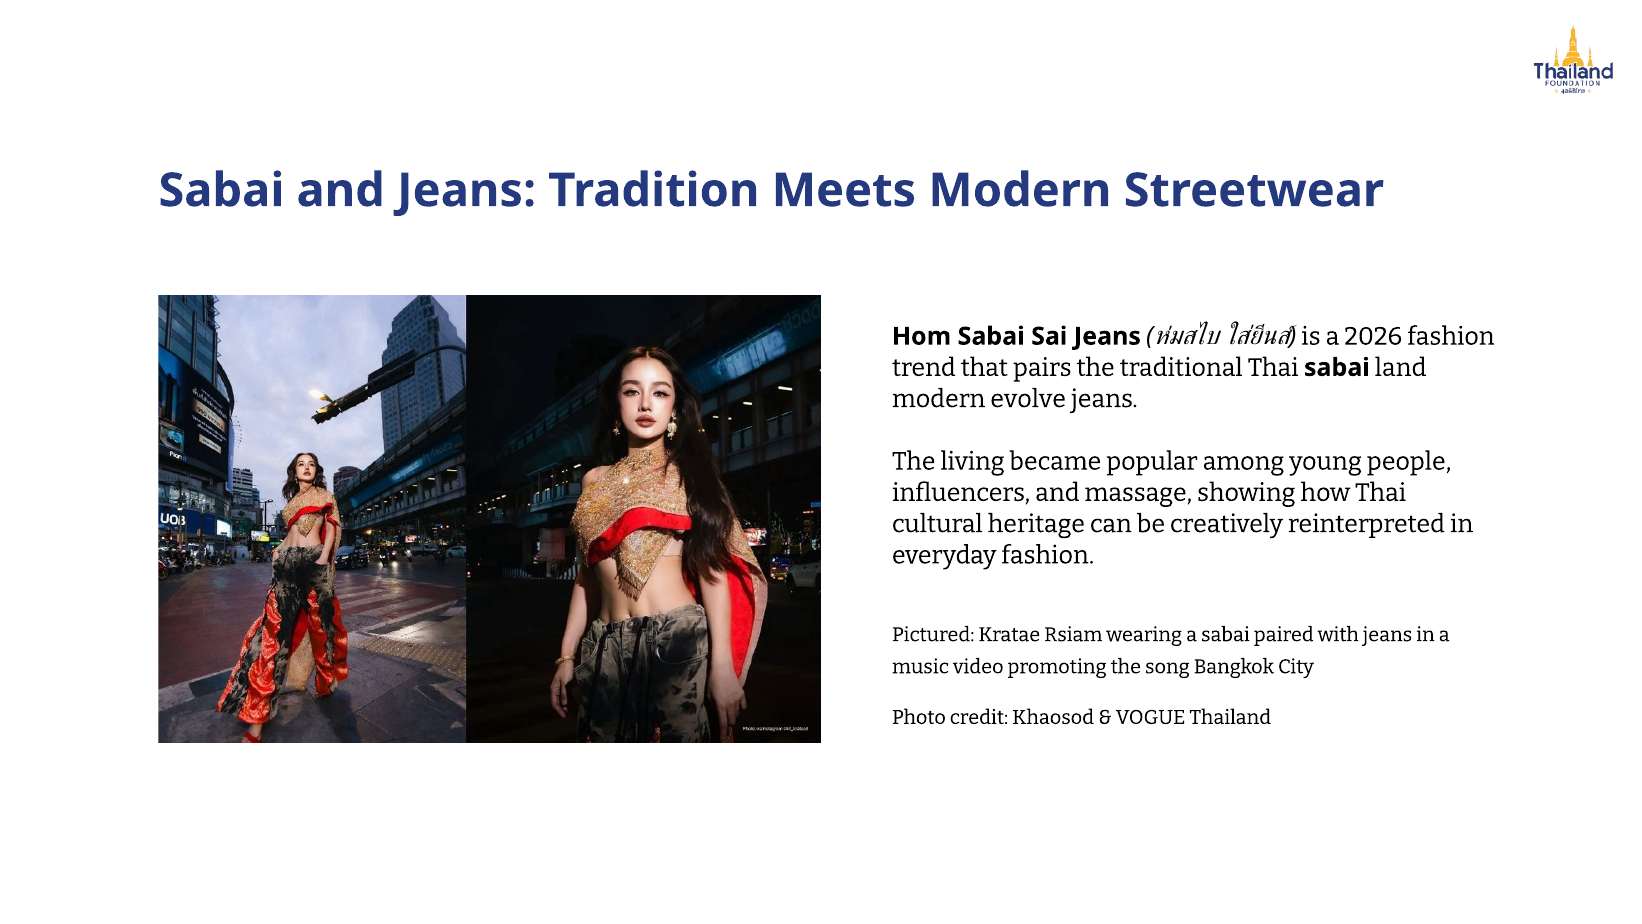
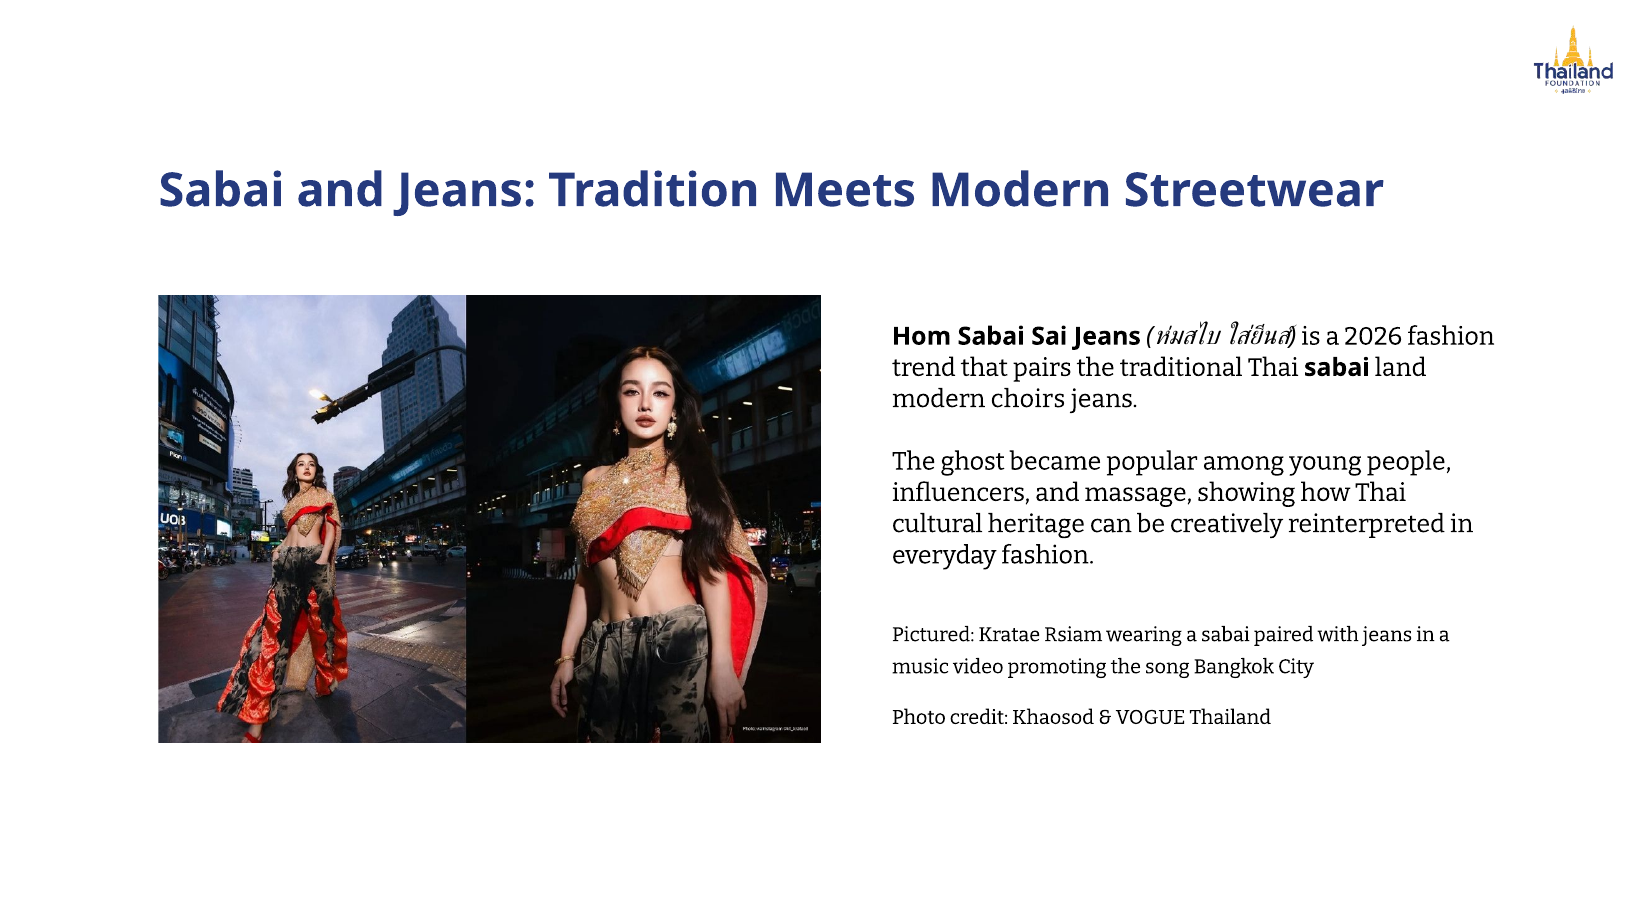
evolve: evolve -> choirs
living: living -> ghost
